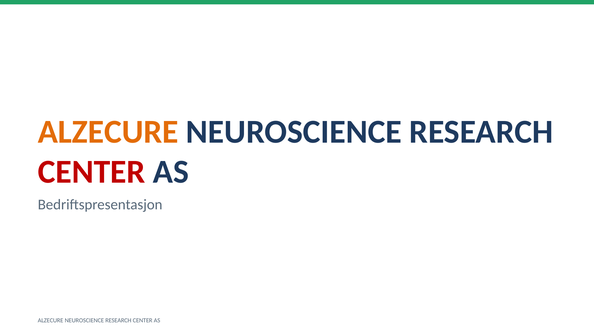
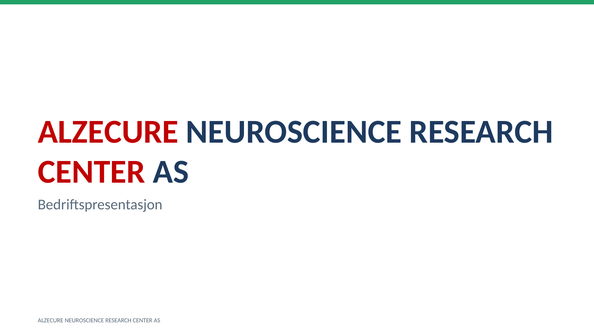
ALZECURE at (108, 132) colour: orange -> red
